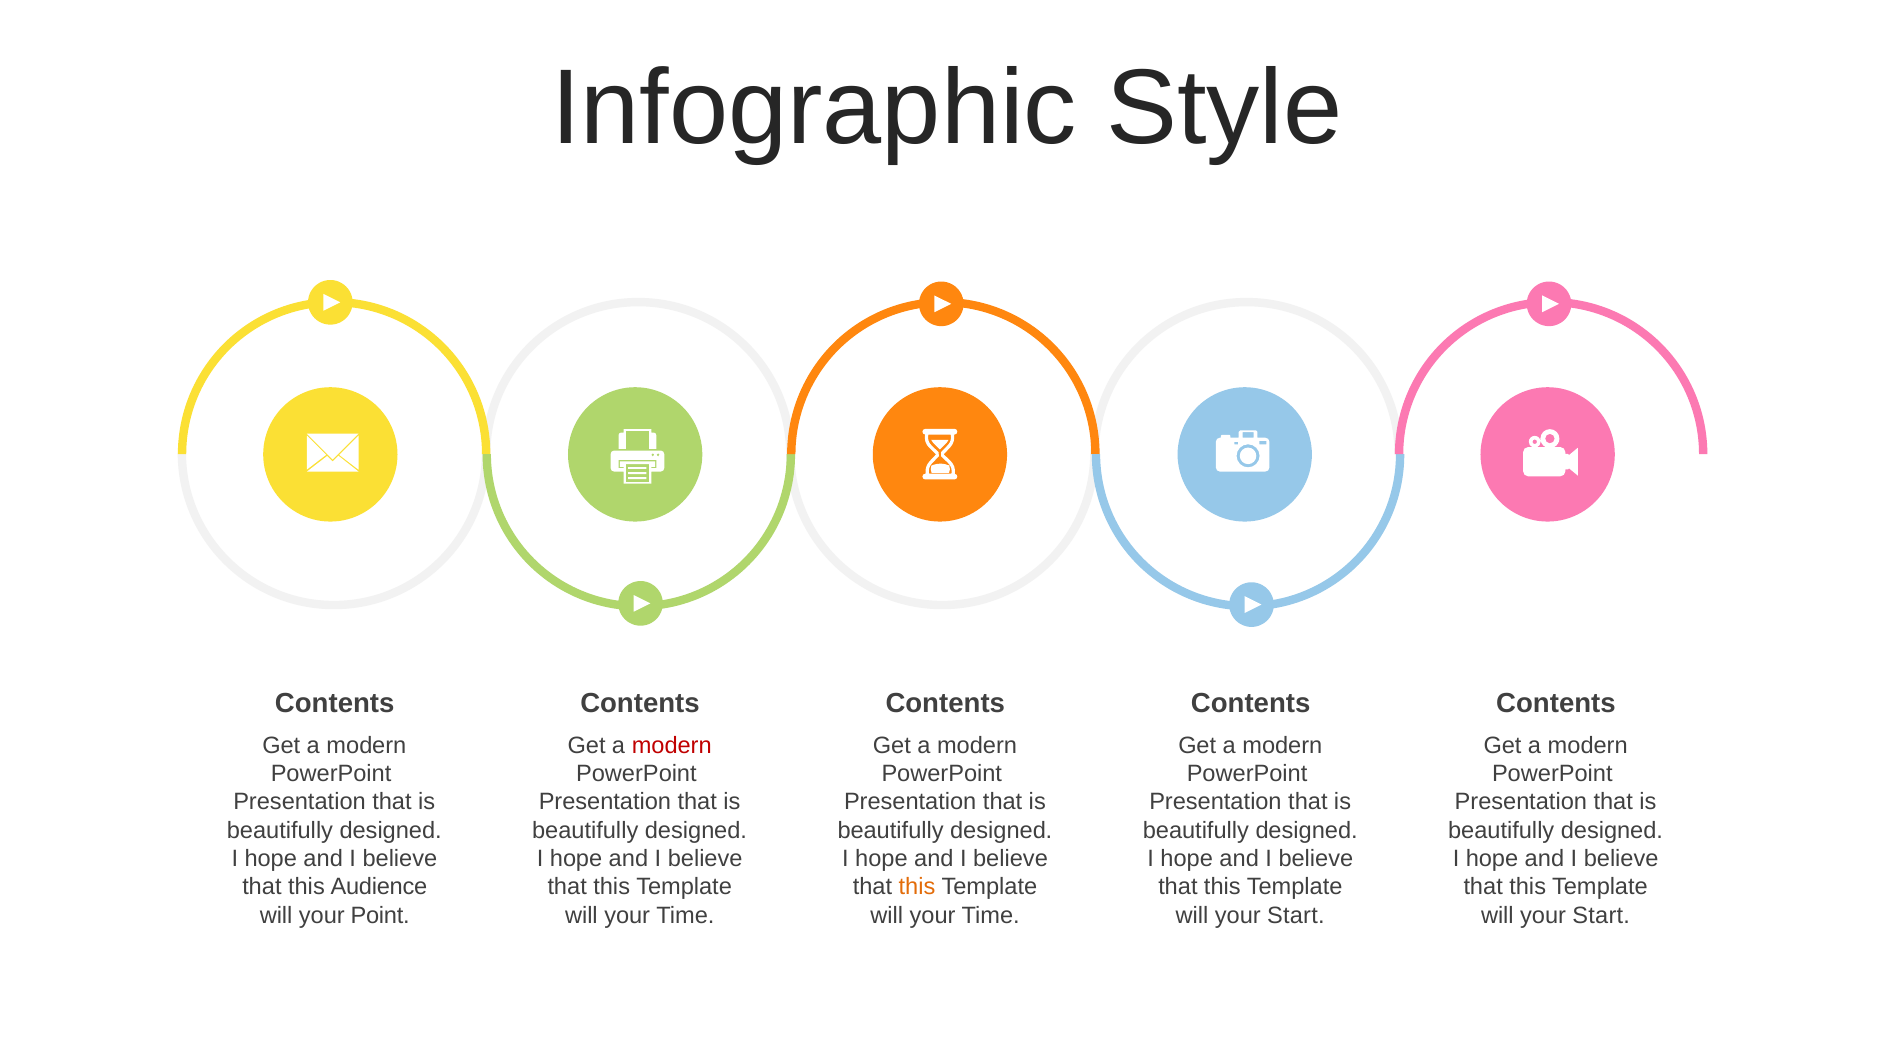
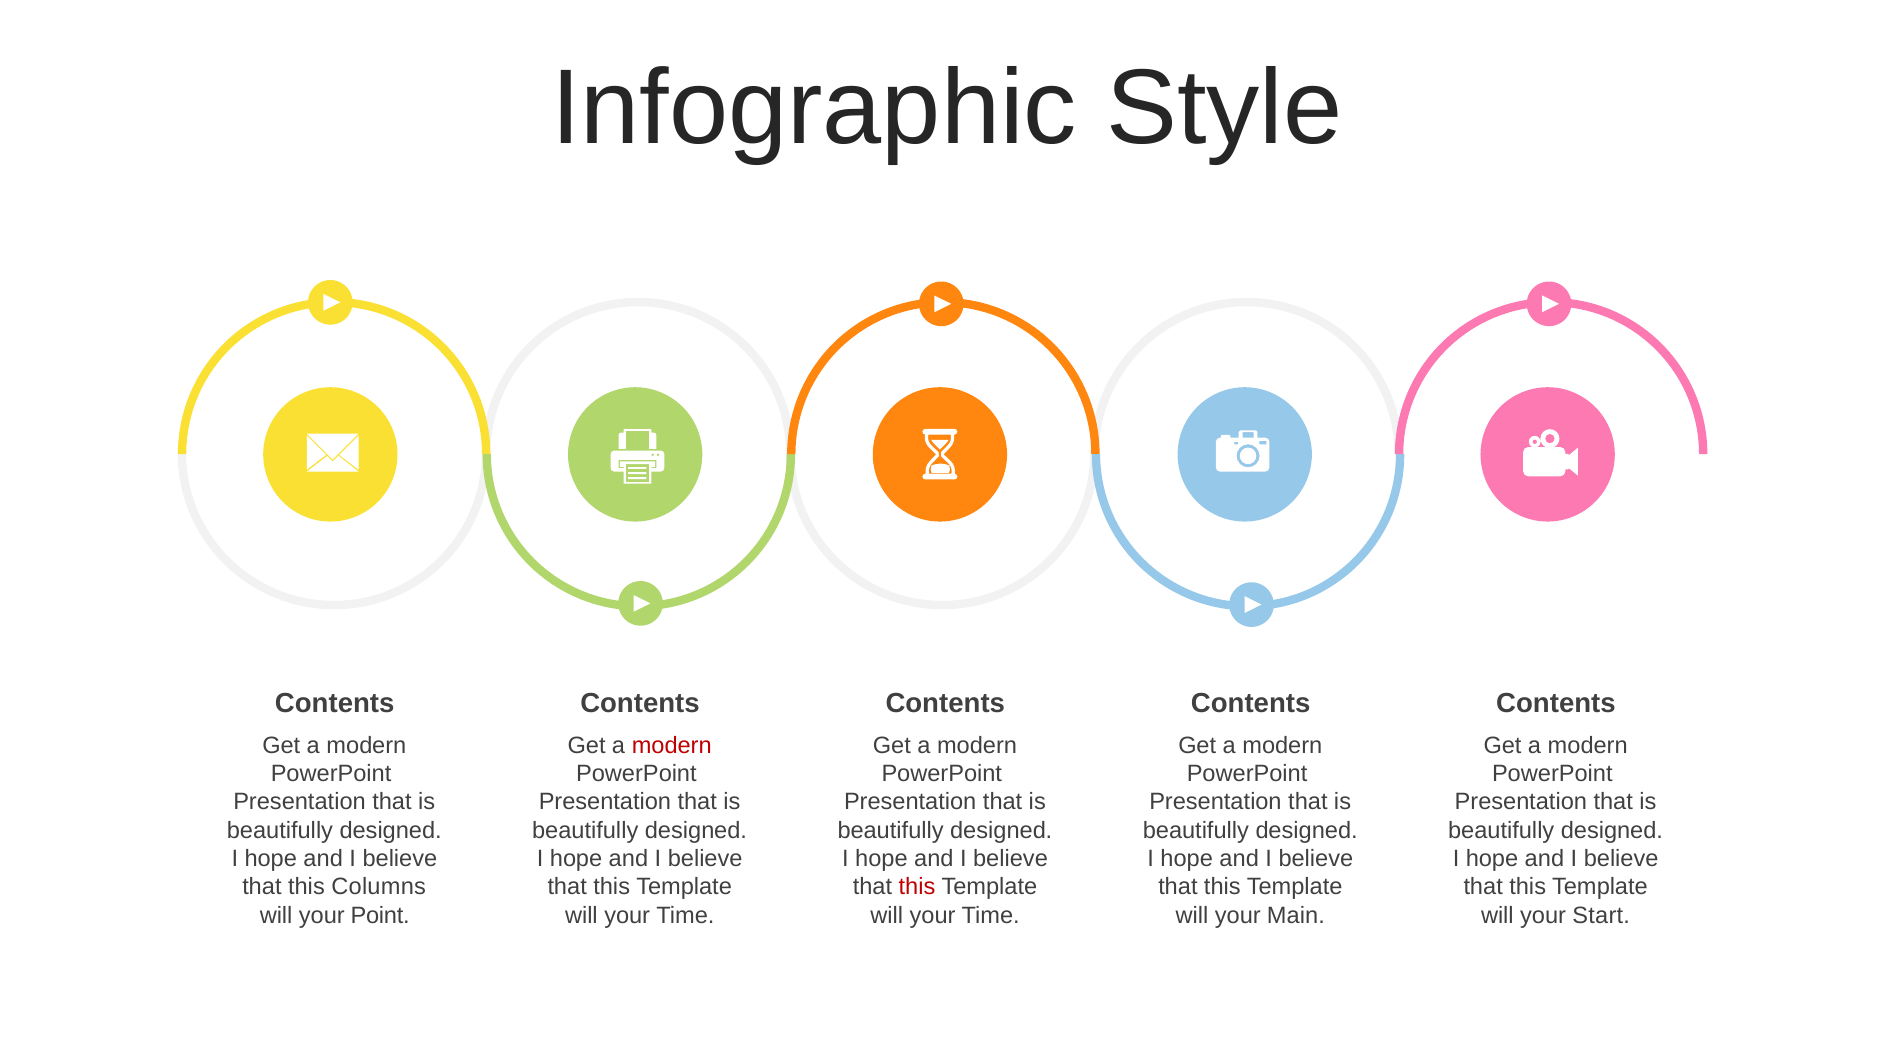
Audience: Audience -> Columns
this at (917, 887) colour: orange -> red
Start at (1296, 916): Start -> Main
